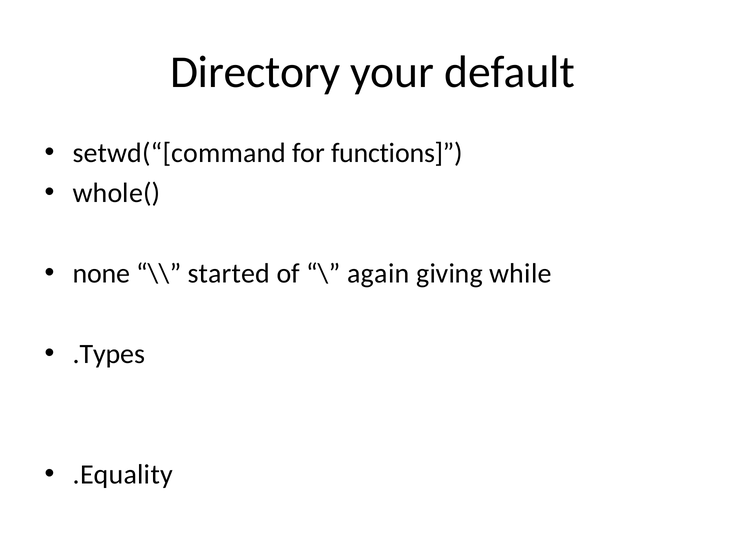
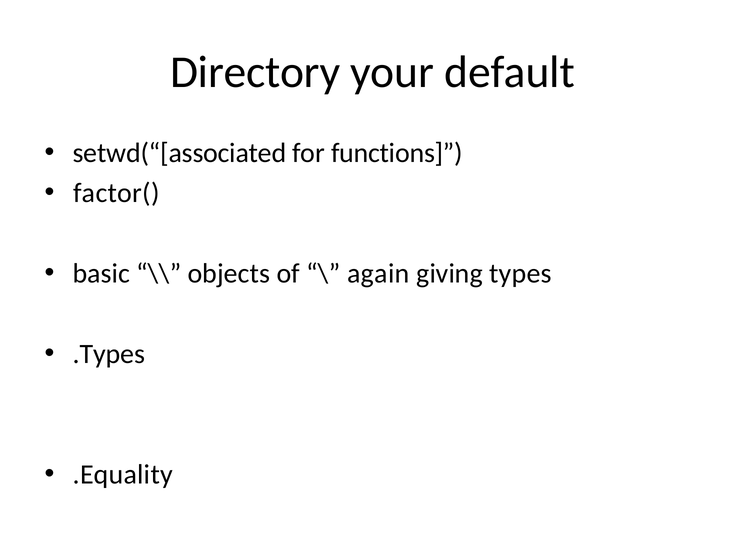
setwd(“[command: setwd(“[command -> setwd(“[associated
whole(: whole( -> factor(
none: none -> basic
started: started -> objects
while: while -> types
